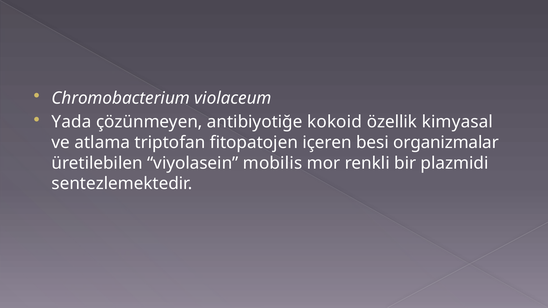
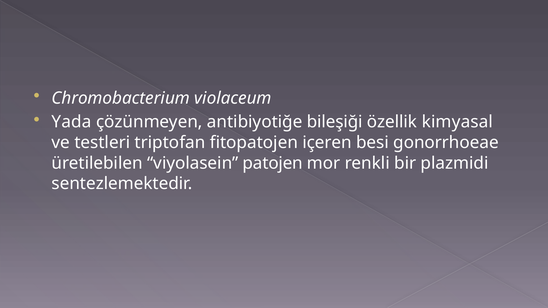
kokoid: kokoid -> bileşiği
atlama: atlama -> testleri
organizmalar: organizmalar -> gonorrhoeae
mobilis: mobilis -> patojen
